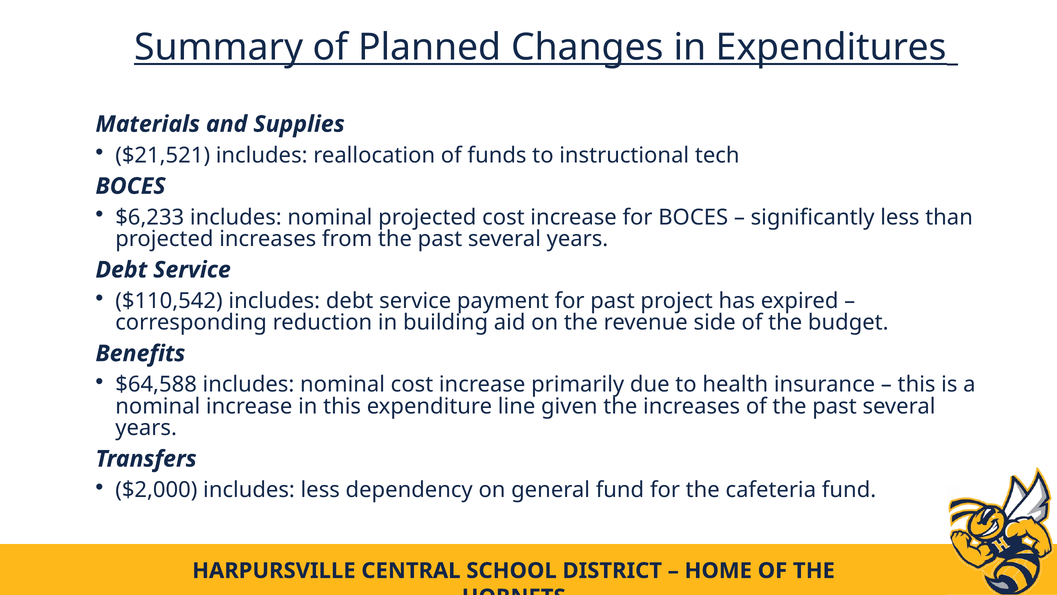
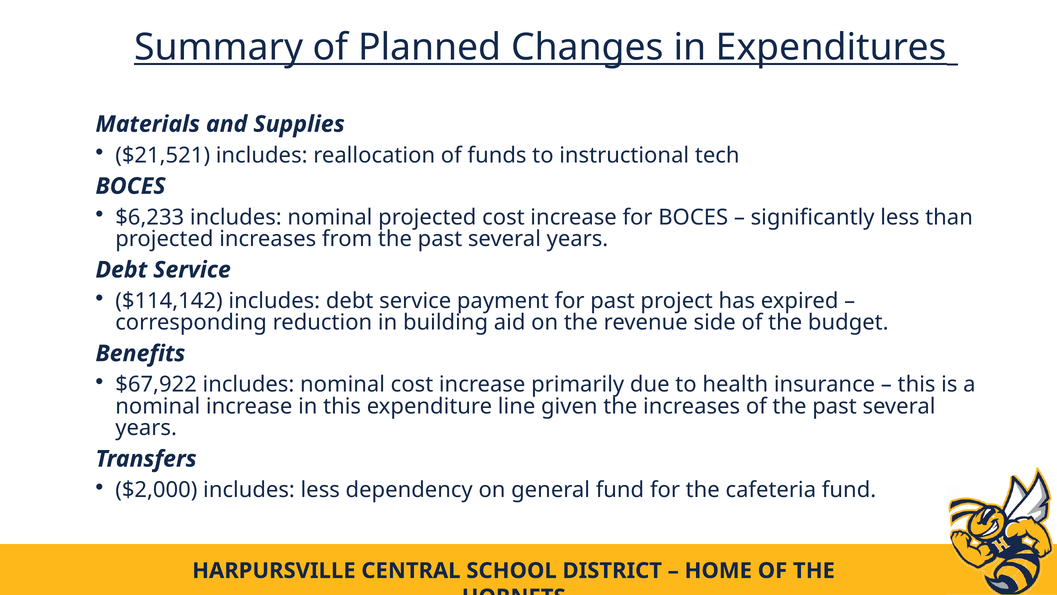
$110,542: $110,542 -> $114,142
$64,588: $64,588 -> $67,922
